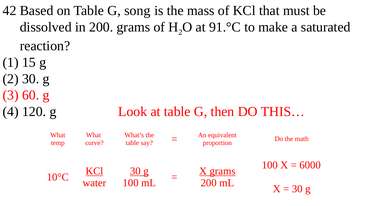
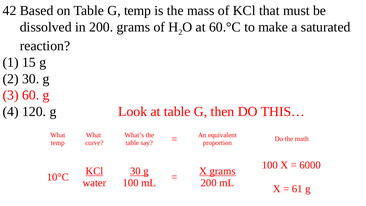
G song: song -> temp
91.°C: 91.°C -> 60.°C
30 at (297, 189): 30 -> 61
